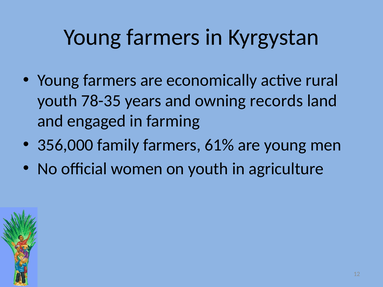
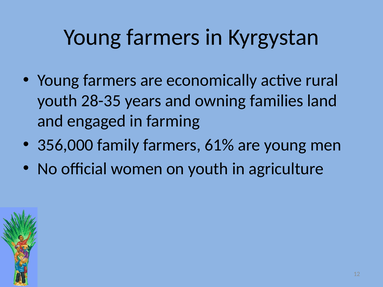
78-35: 78-35 -> 28-35
records: records -> families
